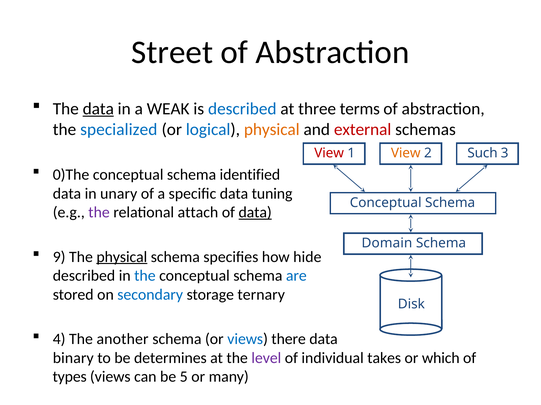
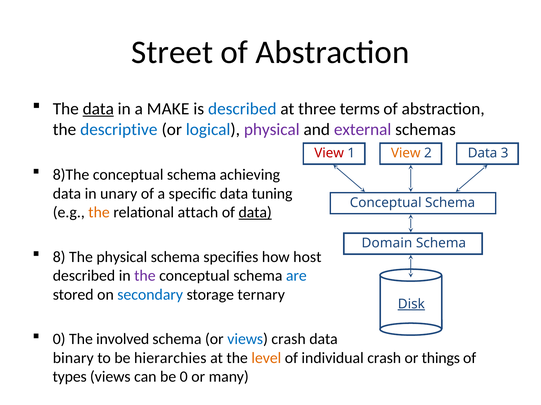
WEAK: WEAK -> MAKE
specialized: specialized -> descriptive
physical at (272, 130) colour: orange -> purple
external colour: red -> purple
2 Such: Such -> Data
0)The: 0)The -> 8)The
identified: identified -> achieving
the at (99, 213) colour: purple -> orange
9: 9 -> 8
physical at (122, 257) underline: present -> none
hide: hide -> host
the at (145, 276) colour: blue -> purple
Disk underline: none -> present
4 at (59, 340): 4 -> 0
another: another -> involved
views there: there -> crash
determines: determines -> hierarchies
level colour: purple -> orange
individual takes: takes -> crash
which: which -> things
be 5: 5 -> 0
